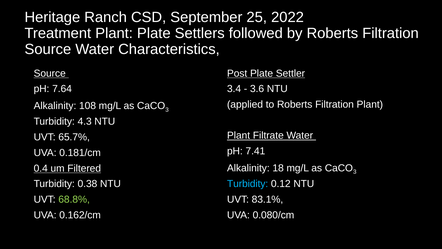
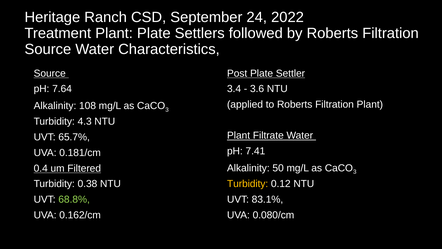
25: 25 -> 24
18: 18 -> 50
Turbidity at (248, 184) colour: light blue -> yellow
